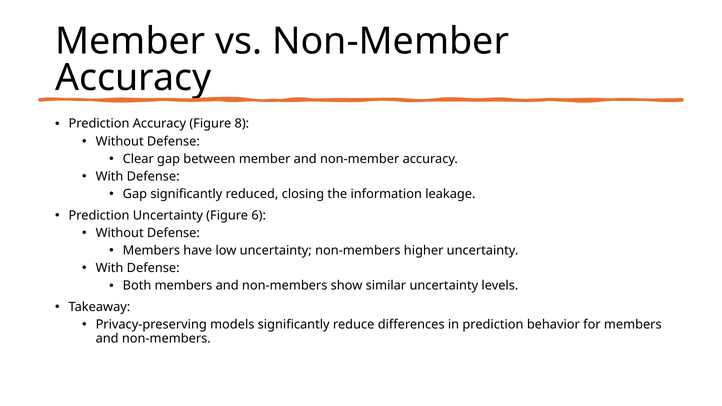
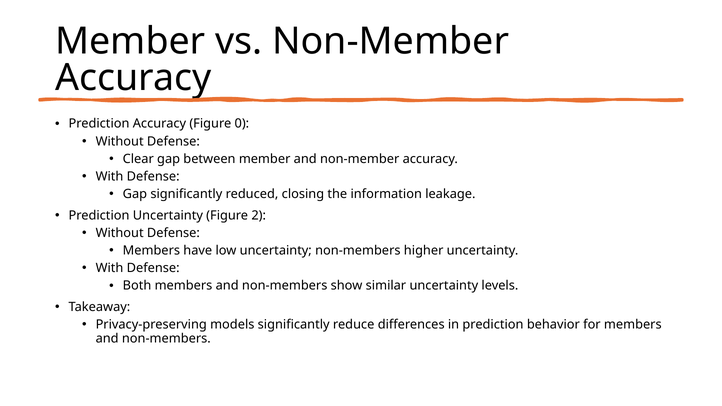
8: 8 -> 0
6: 6 -> 2
